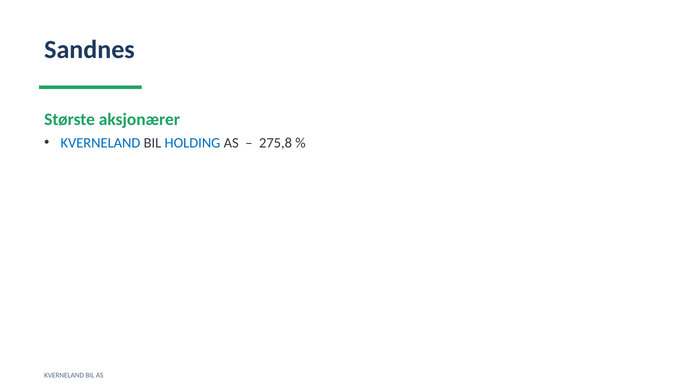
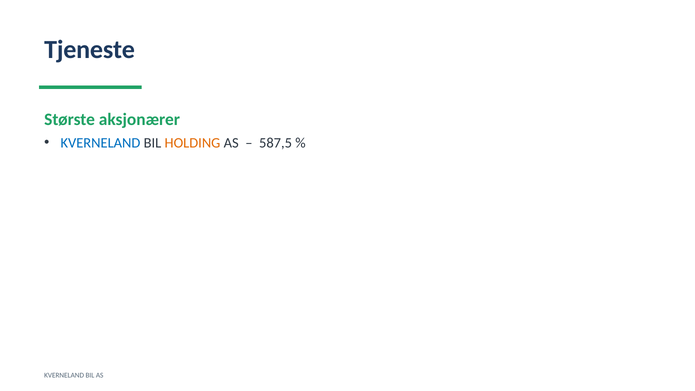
Sandnes: Sandnes -> Tjeneste
HOLDING colour: blue -> orange
275,8: 275,8 -> 587,5
